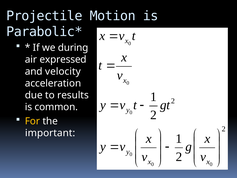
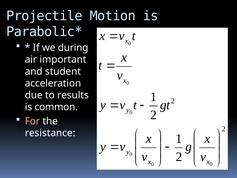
expressed: expressed -> important
velocity: velocity -> student
For colour: yellow -> pink
important: important -> resistance
